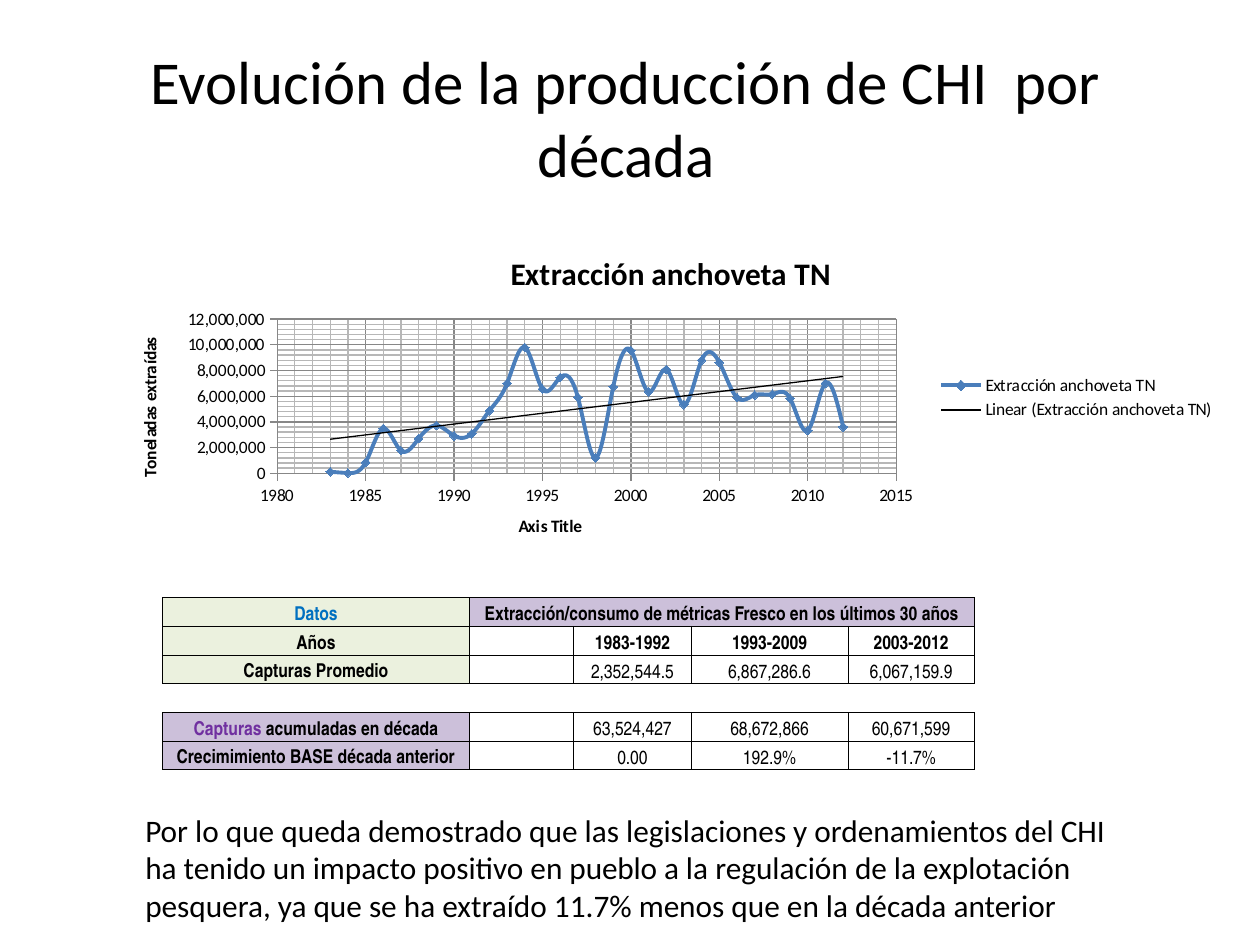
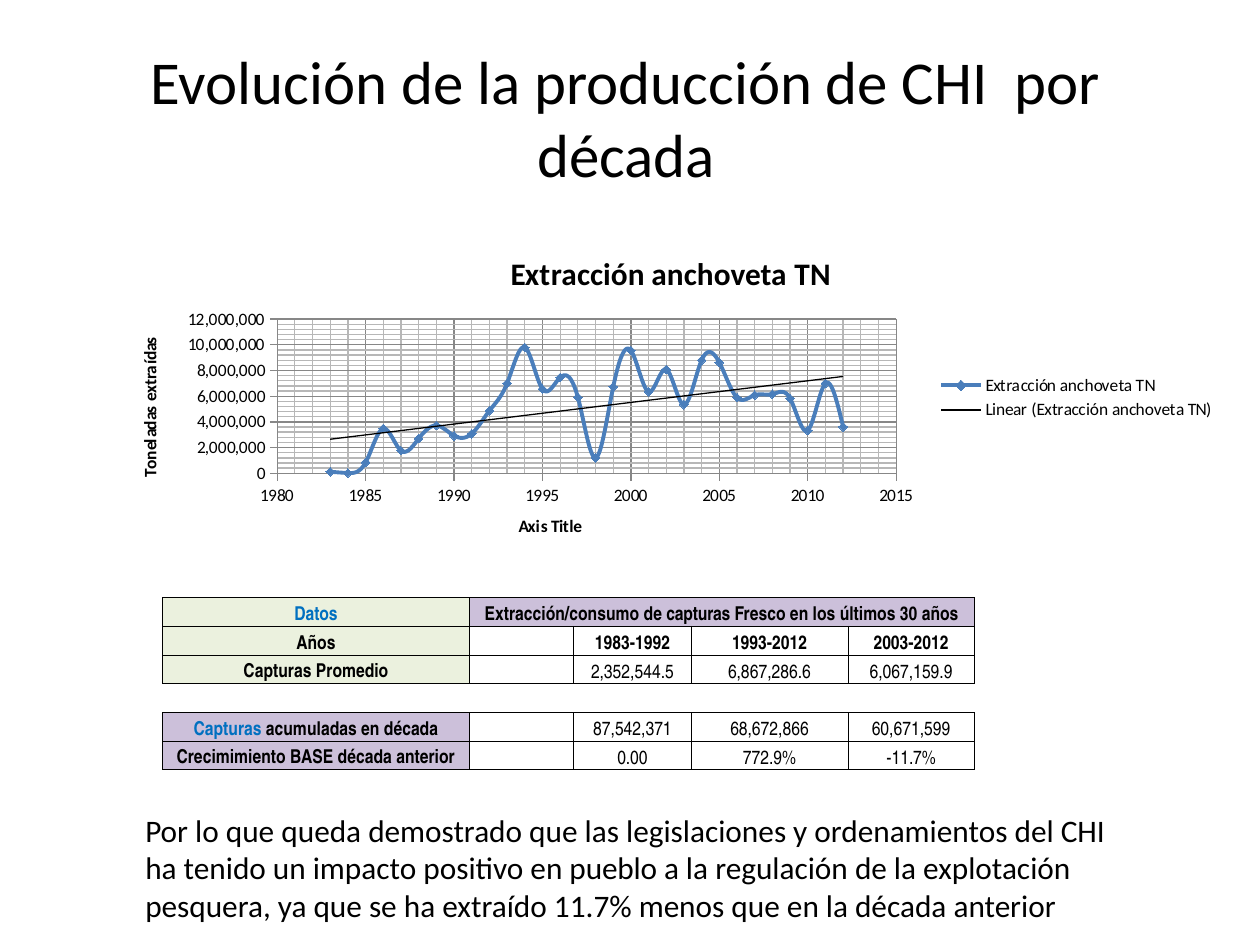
de métricas: métricas -> capturas
1993-2009: 1993-2009 -> 1993-2012
Capturas at (228, 729) colour: purple -> blue
63,524,427: 63,524,427 -> 87,542,371
192.9%: 192.9% -> 772.9%
